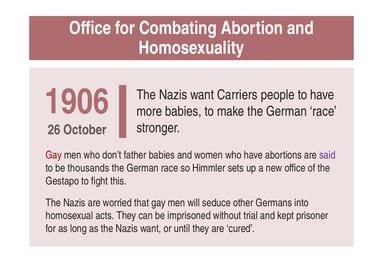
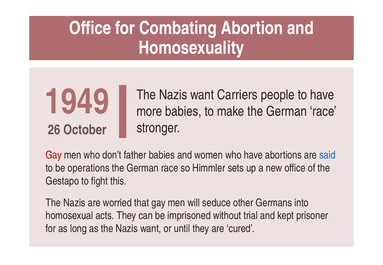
1906: 1906 -> 1949
said colour: purple -> blue
thousands: thousands -> operations
